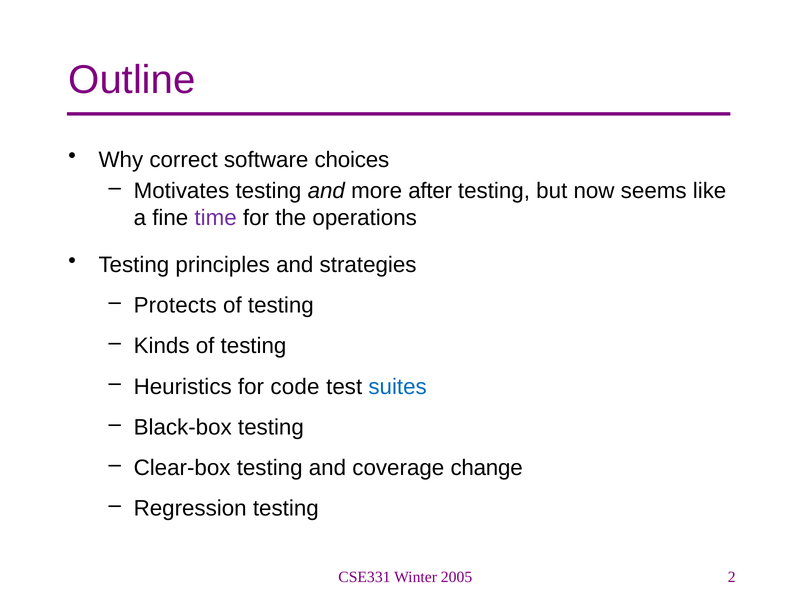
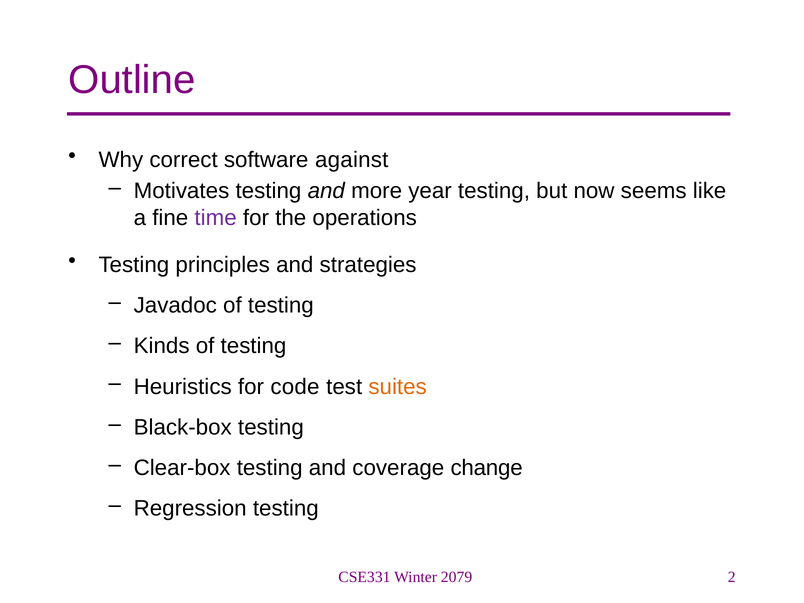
choices: choices -> against
after: after -> year
Protects: Protects -> Javadoc
suites colour: blue -> orange
2005: 2005 -> 2079
